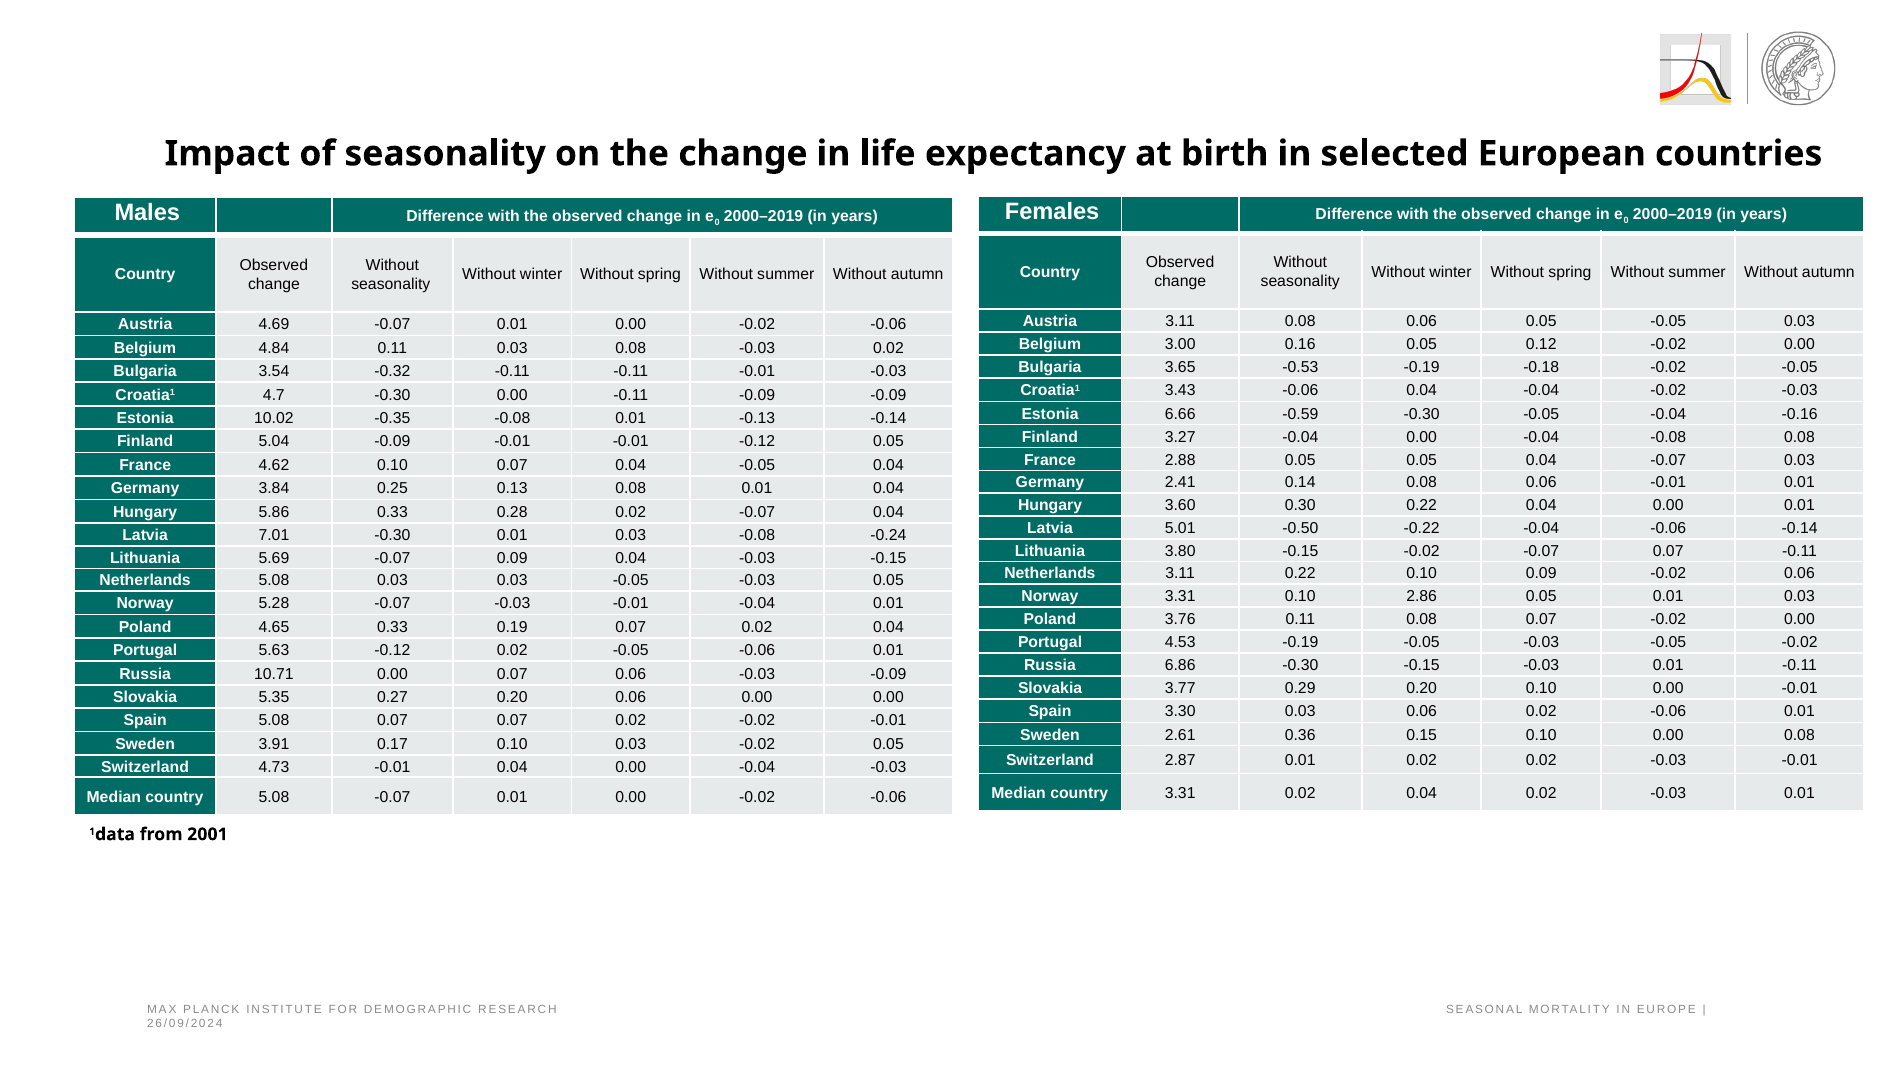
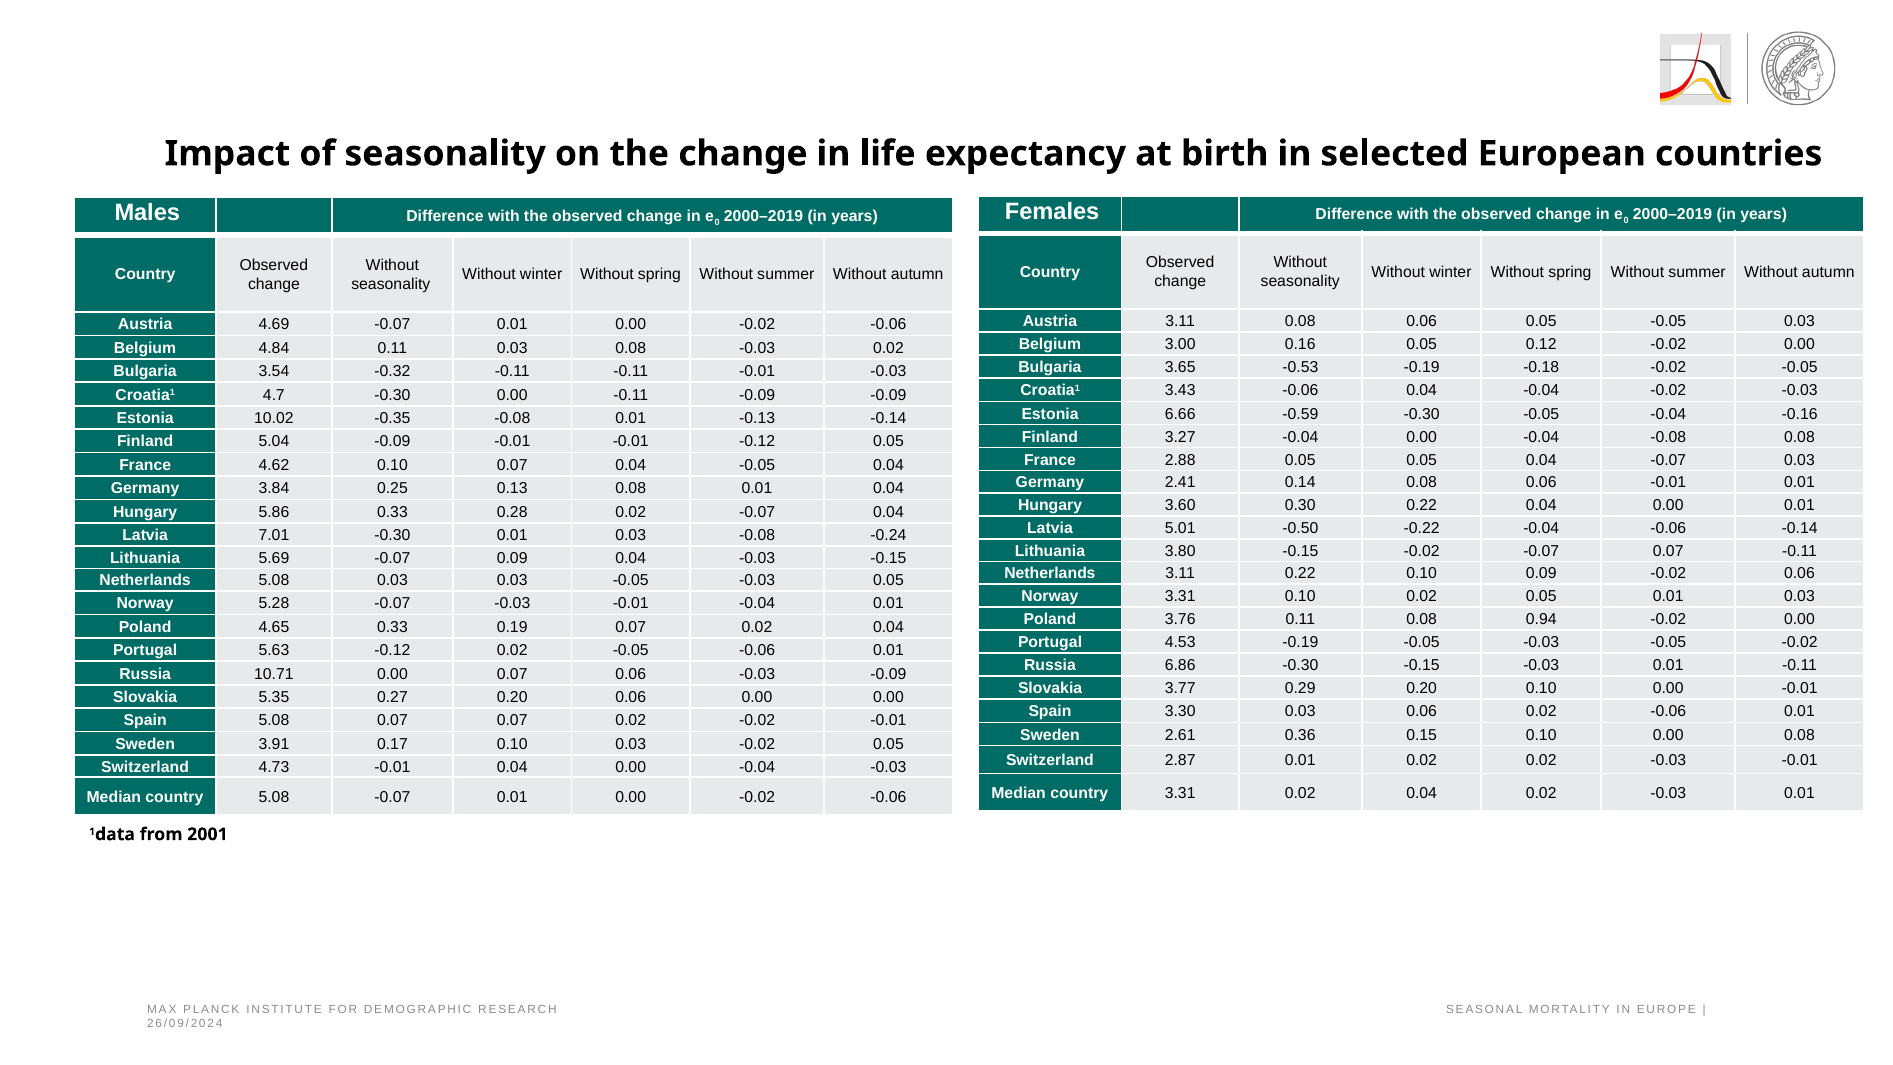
0.10 2.86: 2.86 -> 0.02
0.08 0.07: 0.07 -> 0.94
